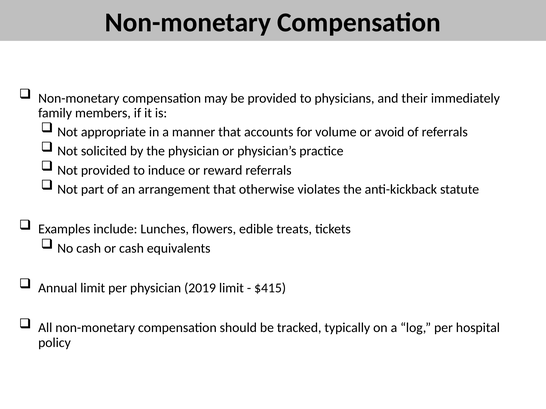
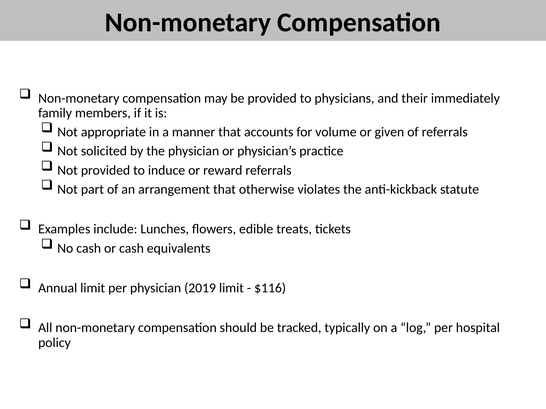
avoid: avoid -> given
$415: $415 -> $116
